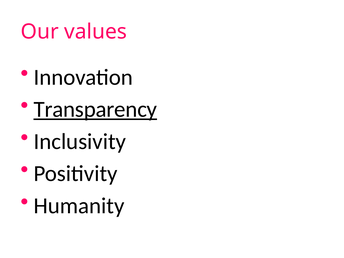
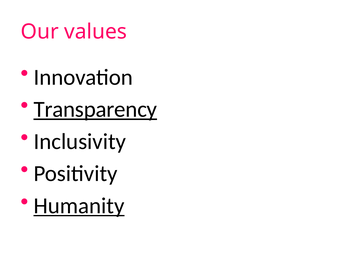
Humanity underline: none -> present
